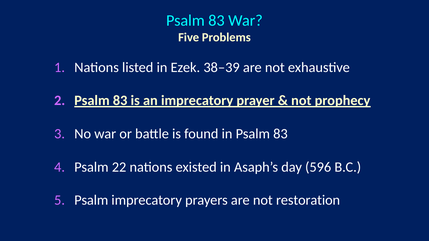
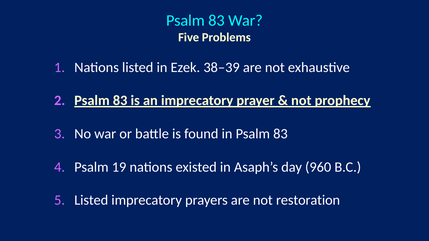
22: 22 -> 19
596: 596 -> 960
Psalm at (91, 201): Psalm -> Listed
